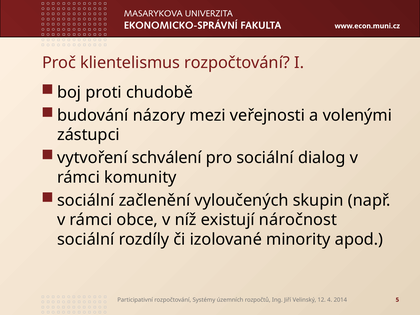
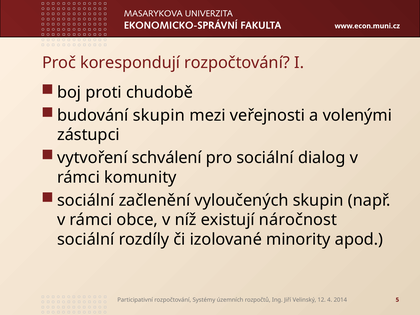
klientelismus: klientelismus -> korespondují
budování názory: názory -> skupin
